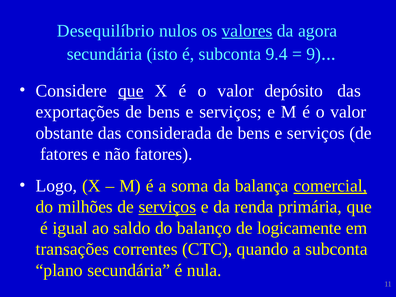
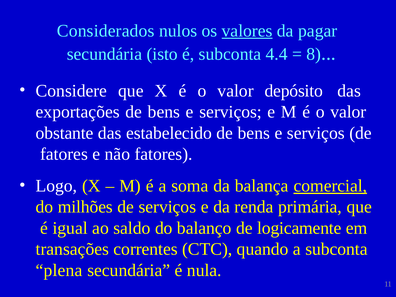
Desequilíbrio: Desequilíbrio -> Considerados
agora: agora -> pagar
9.4: 9.4 -> 4.4
9: 9 -> 8
que at (131, 91) underline: present -> none
considerada: considerada -> estabelecido
serviços at (167, 207) underline: present -> none
plano: plano -> plena
